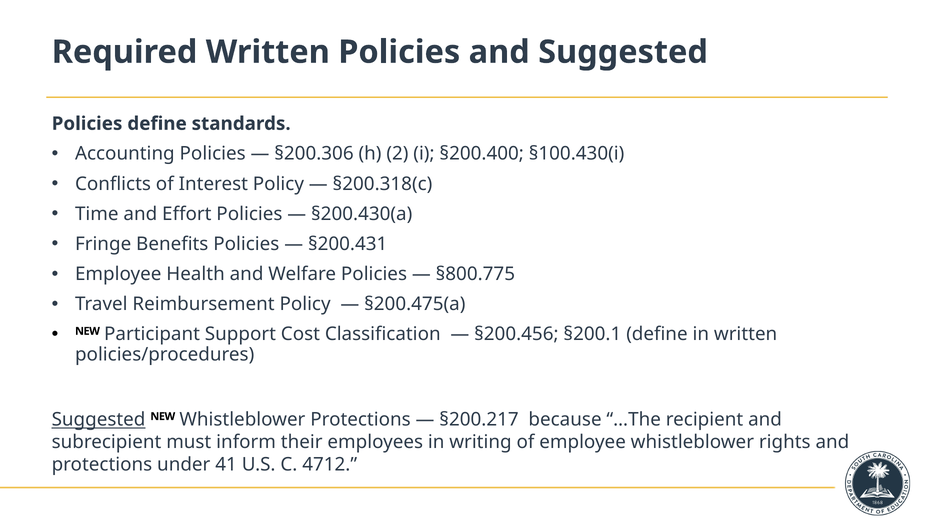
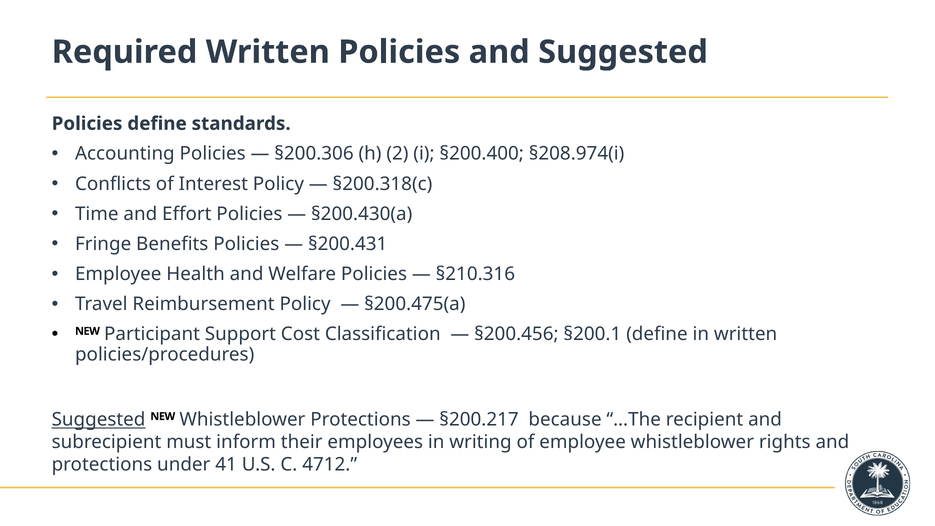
§100.430(i: §100.430(i -> §208.974(i
§800.775: §800.775 -> §210.316
